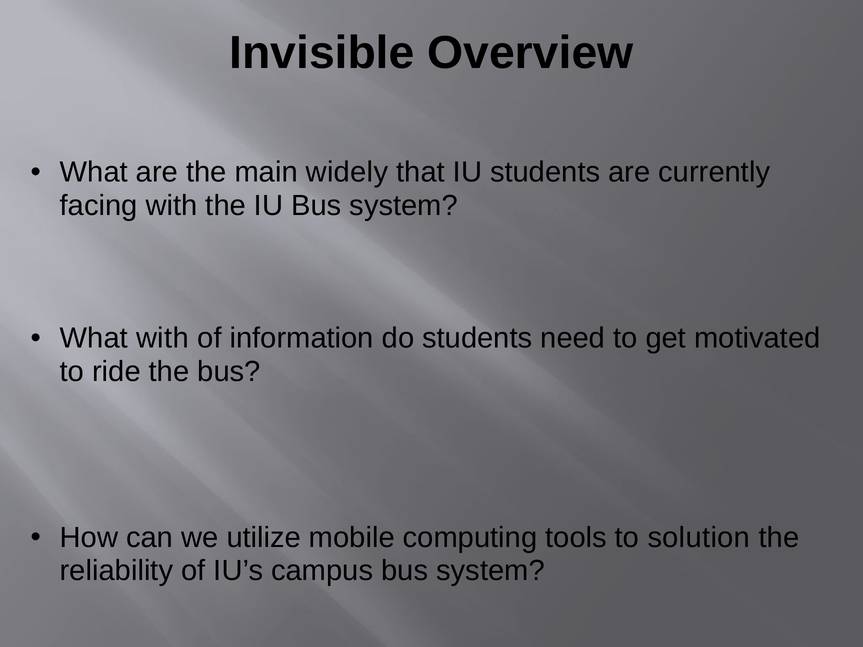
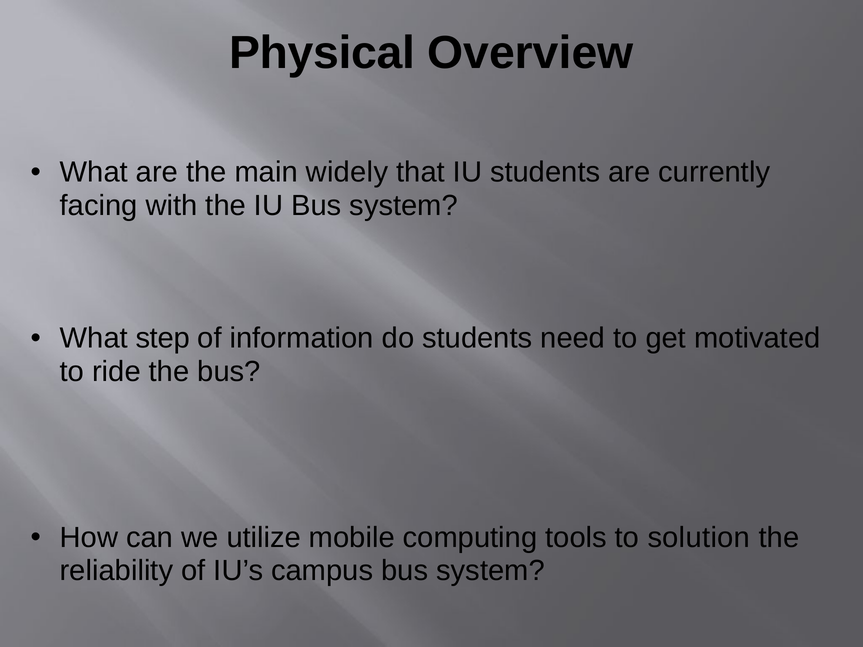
Invisible: Invisible -> Physical
What with: with -> step
